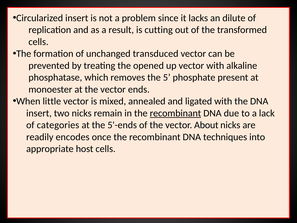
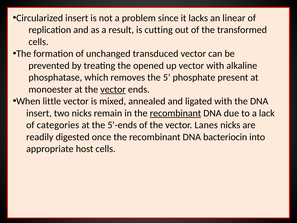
dilute: dilute -> linear
vector at (113, 89) underline: none -> present
About: About -> Lanes
encodes: encodes -> digested
techniques: techniques -> bacteriocin
